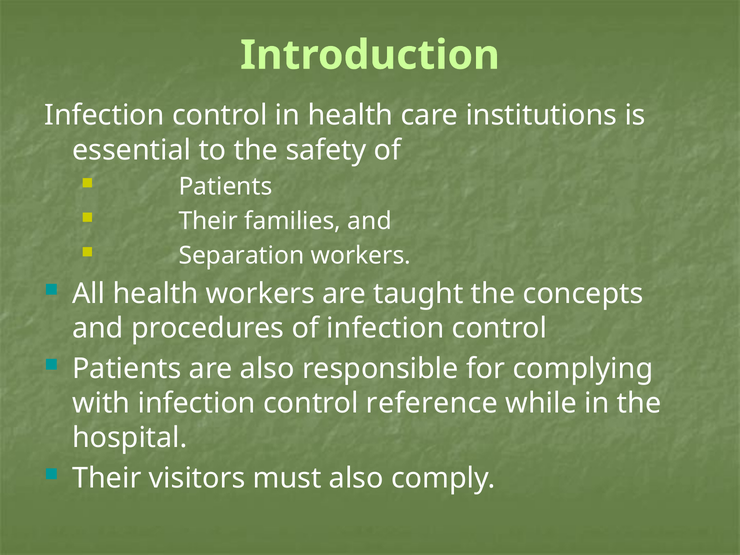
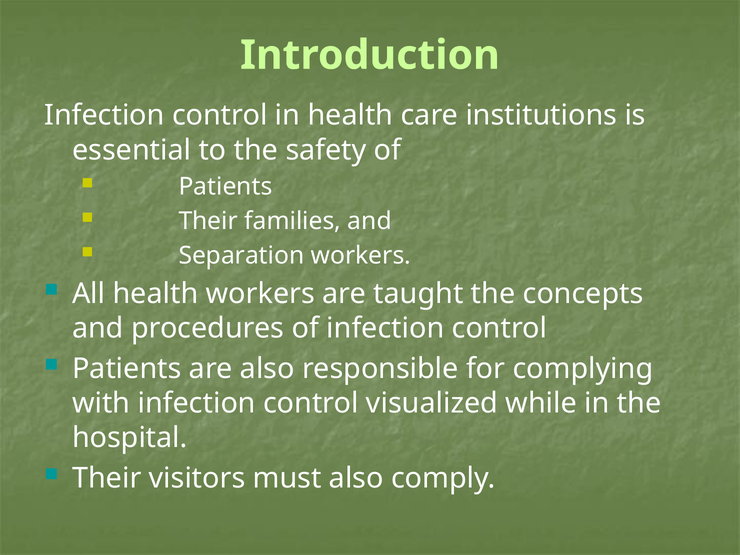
reference: reference -> visualized
